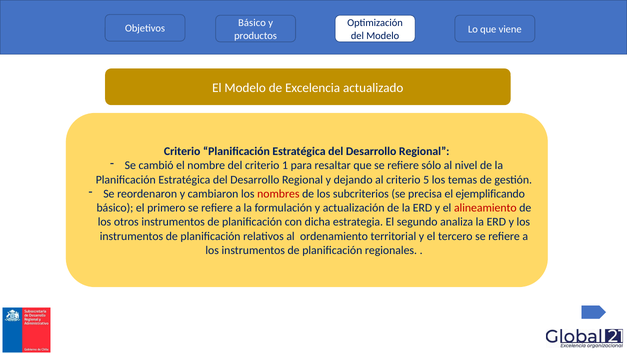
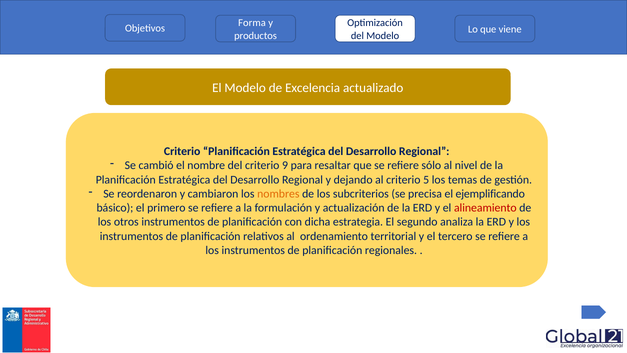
Básico at (252, 23): Básico -> Forma
1: 1 -> 9
nombres colour: red -> orange
